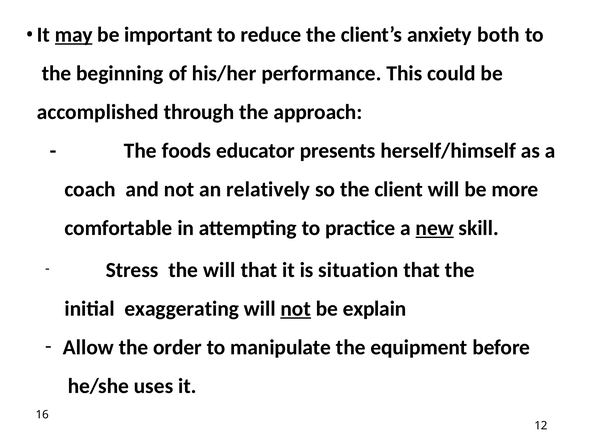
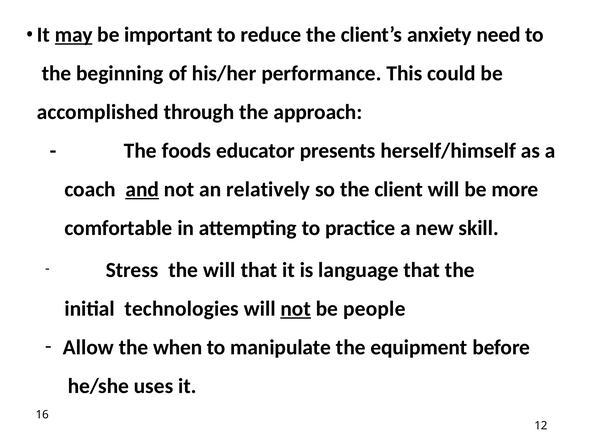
both: both -> need
and underline: none -> present
new underline: present -> none
situation: situation -> language
exaggerating: exaggerating -> technologies
explain: explain -> people
order: order -> when
